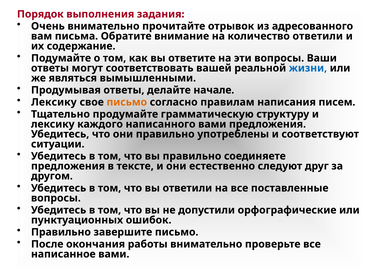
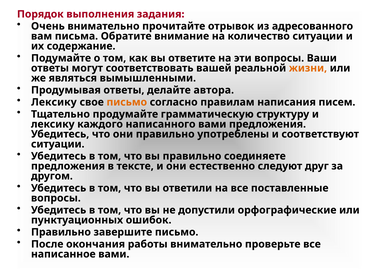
количество ответили: ответили -> ситуации
жизни colour: blue -> orange
начале: начале -> автора
